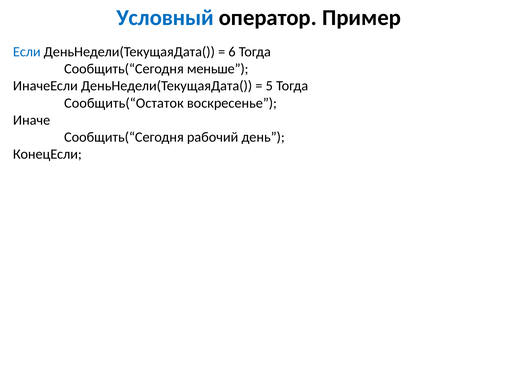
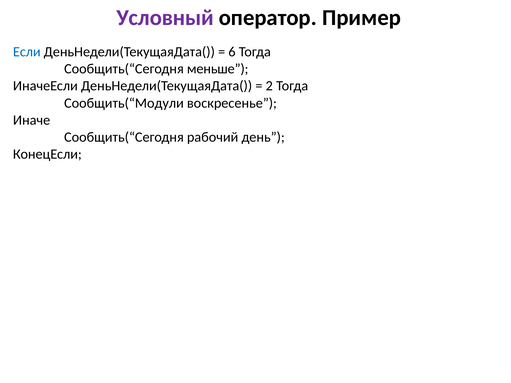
Условный colour: blue -> purple
5: 5 -> 2
Сообщить(“Остаток: Сообщить(“Остаток -> Сообщить(“Модули
